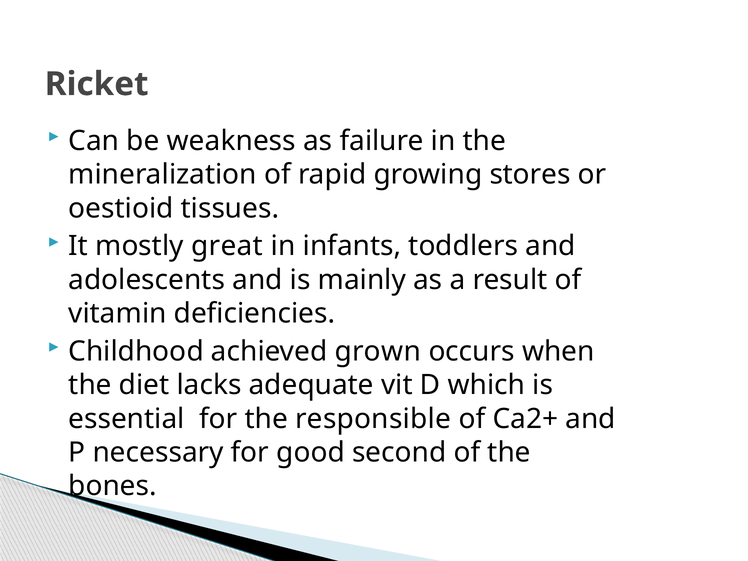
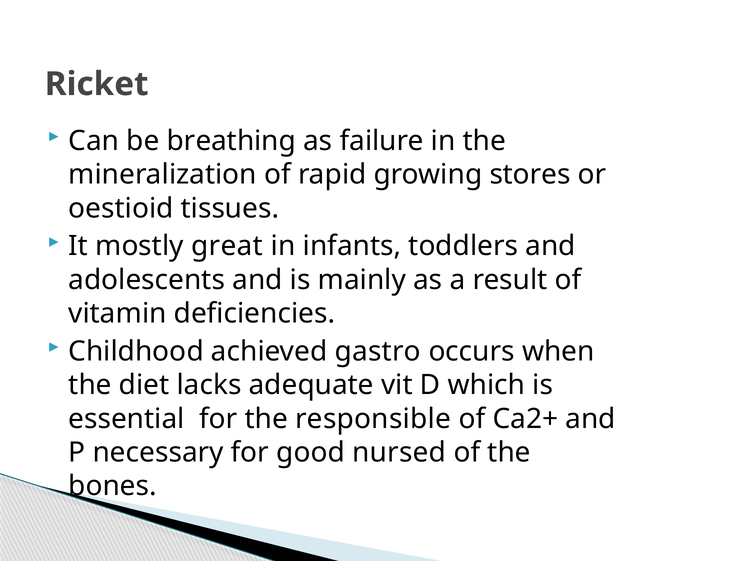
weakness: weakness -> breathing
grown: grown -> gastro
second: second -> nursed
